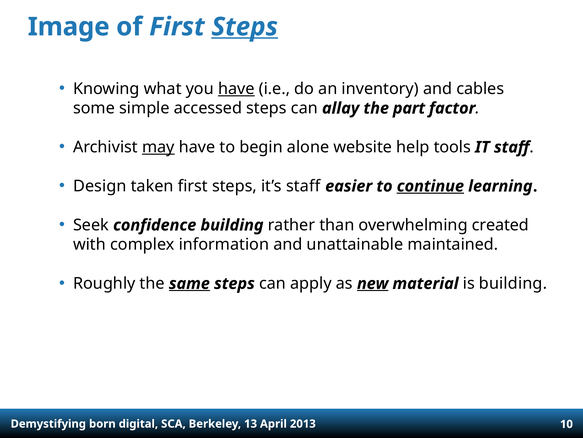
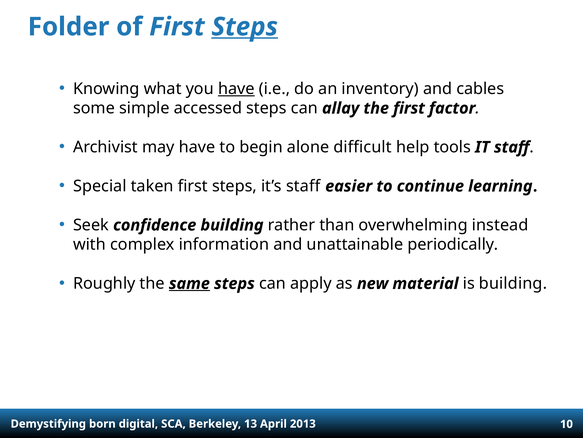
Image: Image -> Folder
the part: part -> first
may underline: present -> none
website: website -> difficult
Design: Design -> Special
continue underline: present -> none
created: created -> instead
maintained: maintained -> periodically
new underline: present -> none
